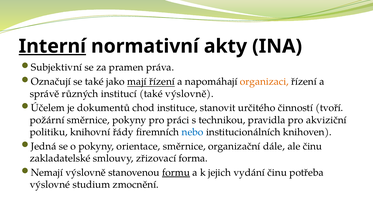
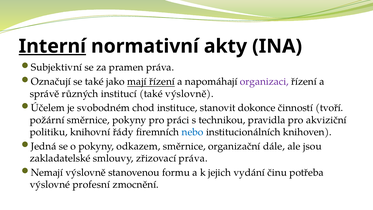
organizaci colour: orange -> purple
dokumentů: dokumentů -> svobodném
určitého: určitého -> dokonce
orientace: orientace -> odkazem
ale činu: činu -> jsou
zřizovací forma: forma -> práva
formu underline: present -> none
studium: studium -> profesní
